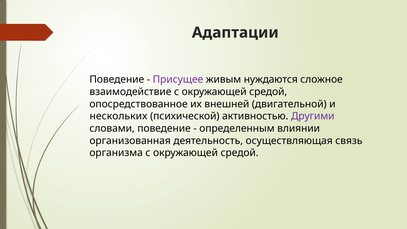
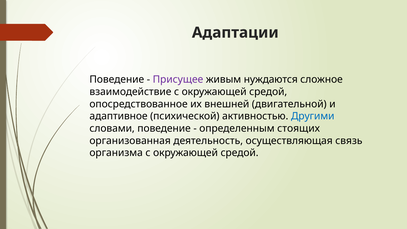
нескольких: нескольких -> адаптивное
Другими colour: purple -> blue
влиянии: влиянии -> стоящих
